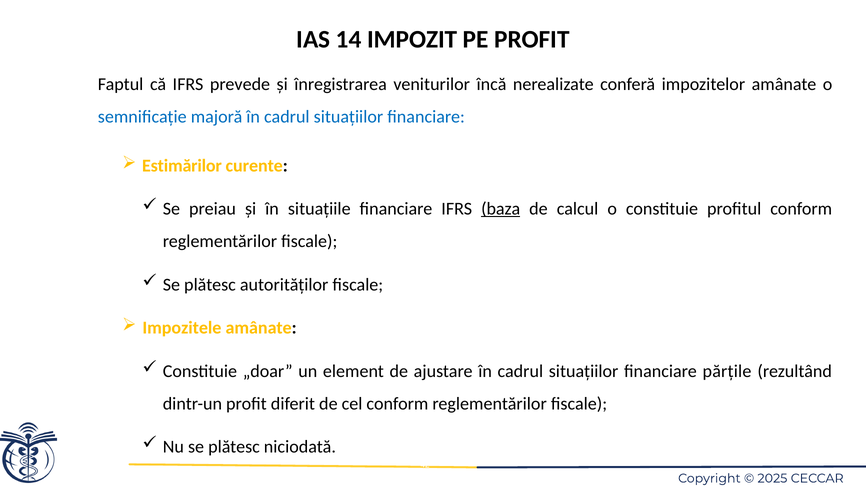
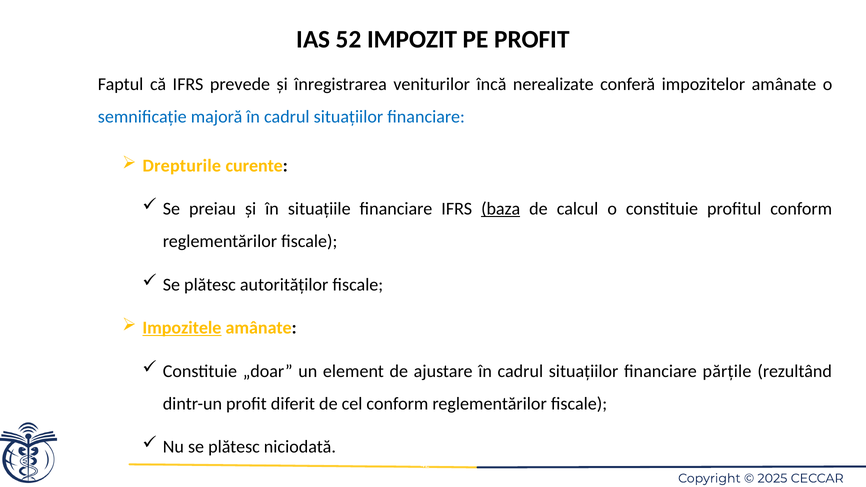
14: 14 -> 52
Estimărilor: Estimărilor -> Drepturile
Impozitele underline: none -> present
